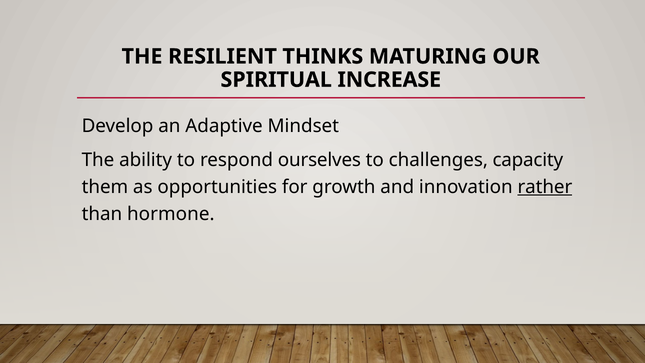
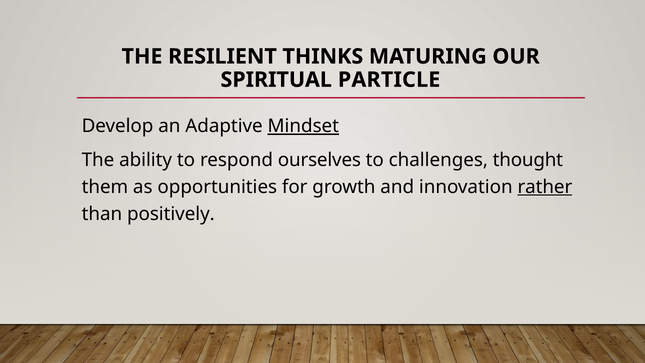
INCREASE: INCREASE -> PARTICLE
Mindset underline: none -> present
capacity: capacity -> thought
hormone: hormone -> positively
